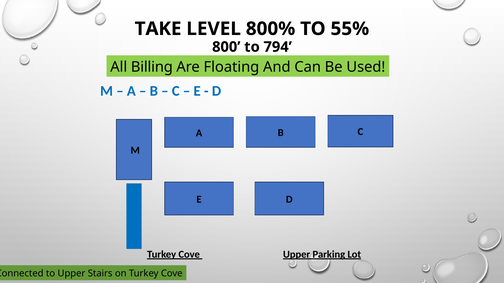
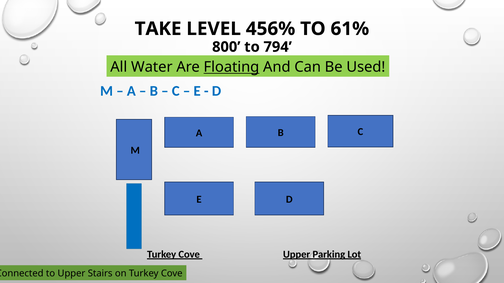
800%: 800% -> 456%
55%: 55% -> 61%
Billing: Billing -> Water
Floating underline: none -> present
